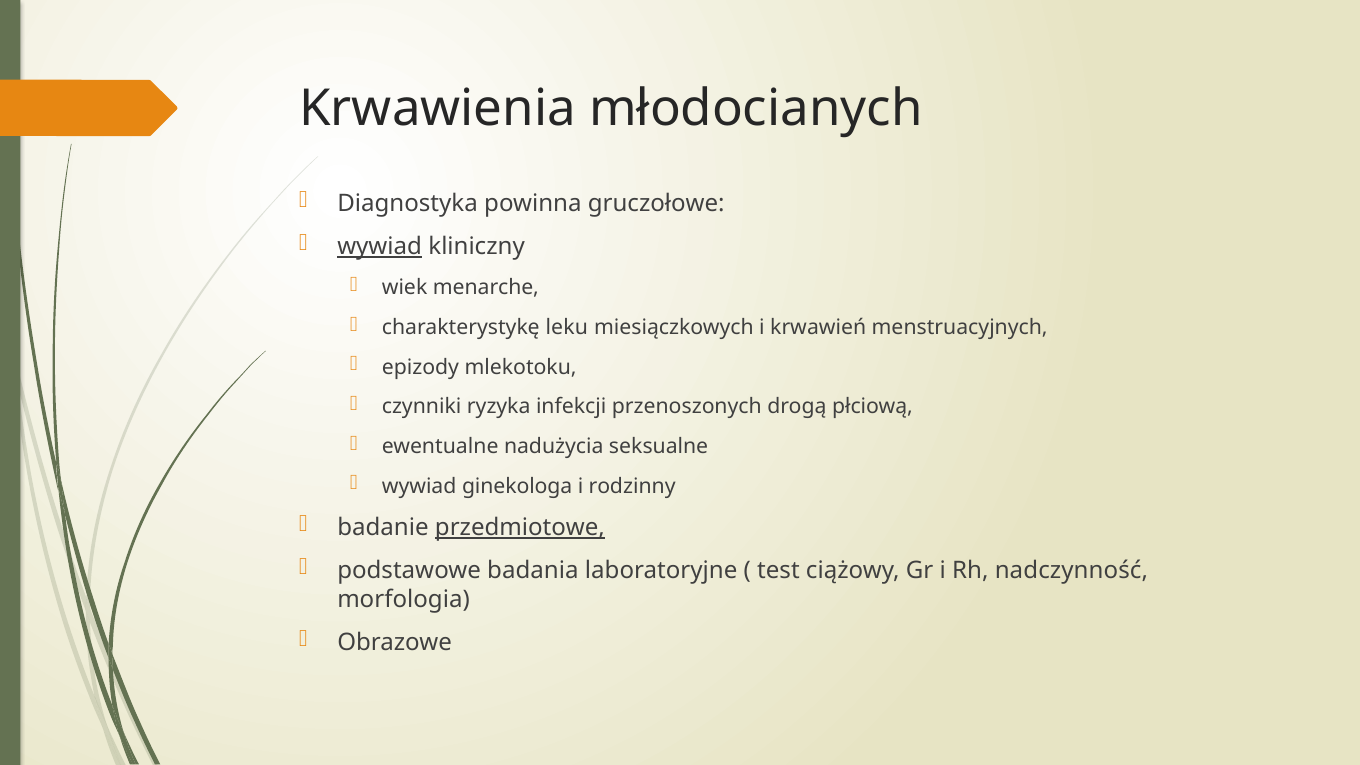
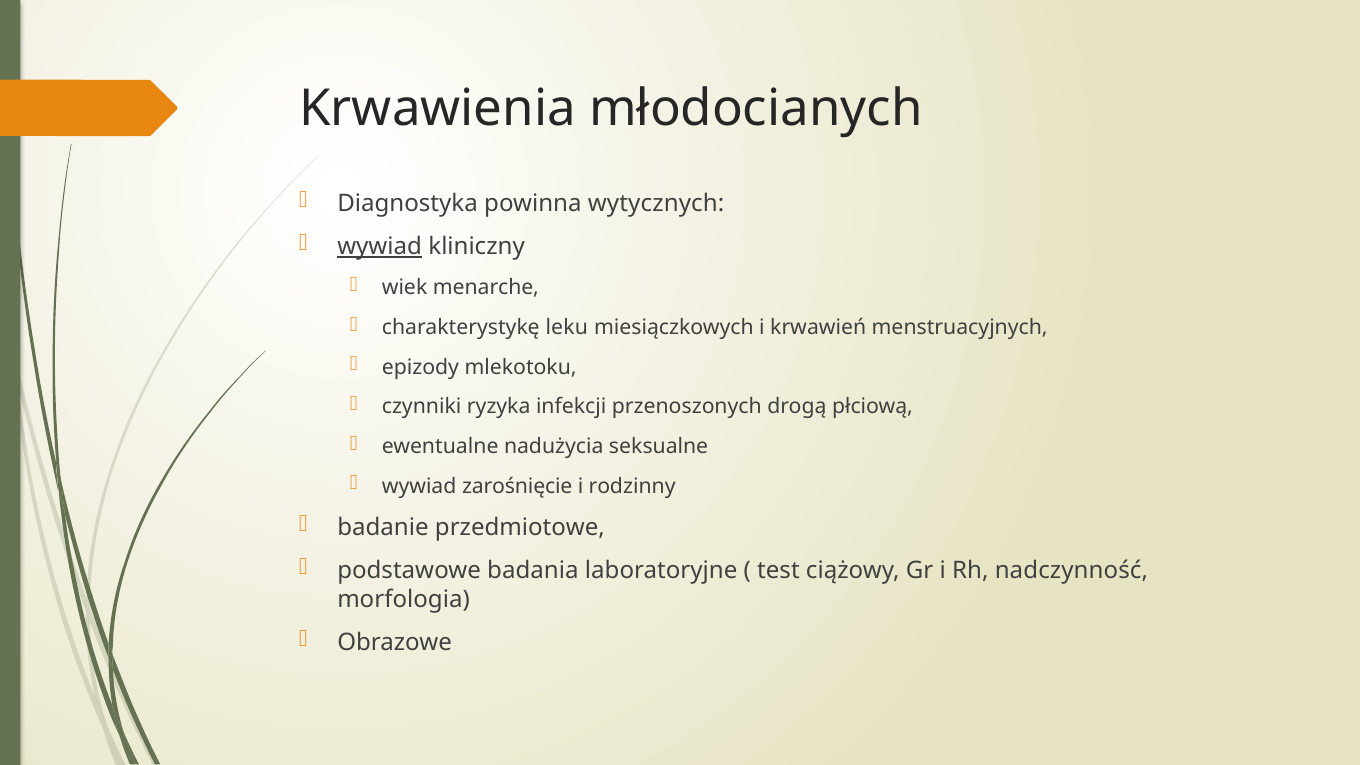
gruczołowe: gruczołowe -> wytycznych
ginekologa: ginekologa -> zarośnięcie
przedmiotowe underline: present -> none
